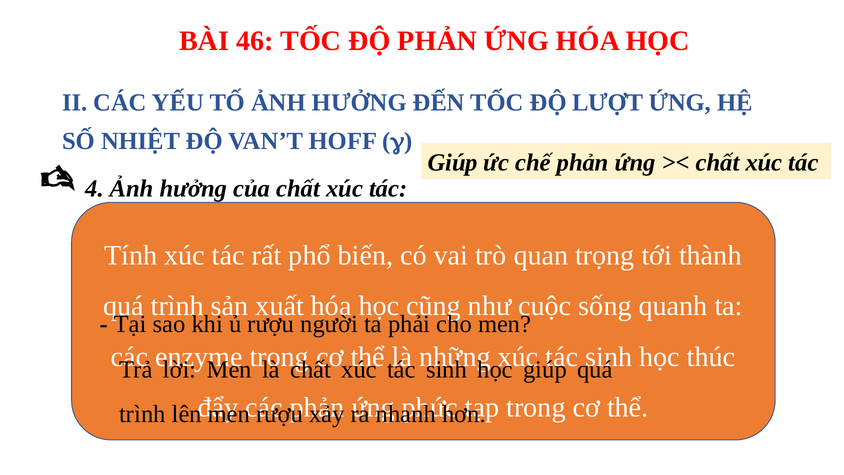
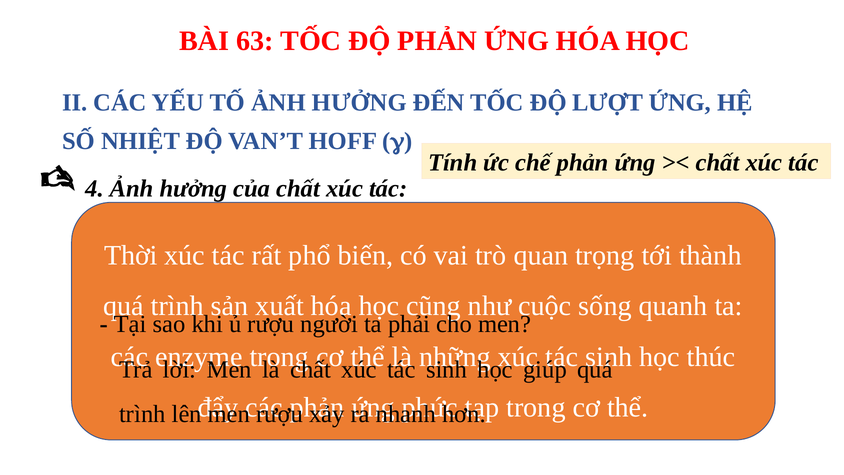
46: 46 -> 63
Giúp at (453, 163): Giúp -> Tính
Tính: Tính -> Thời
